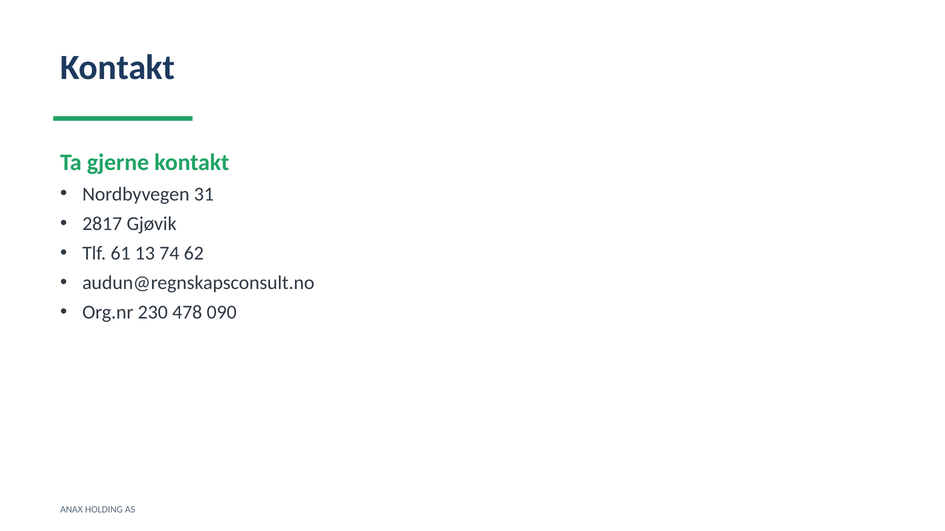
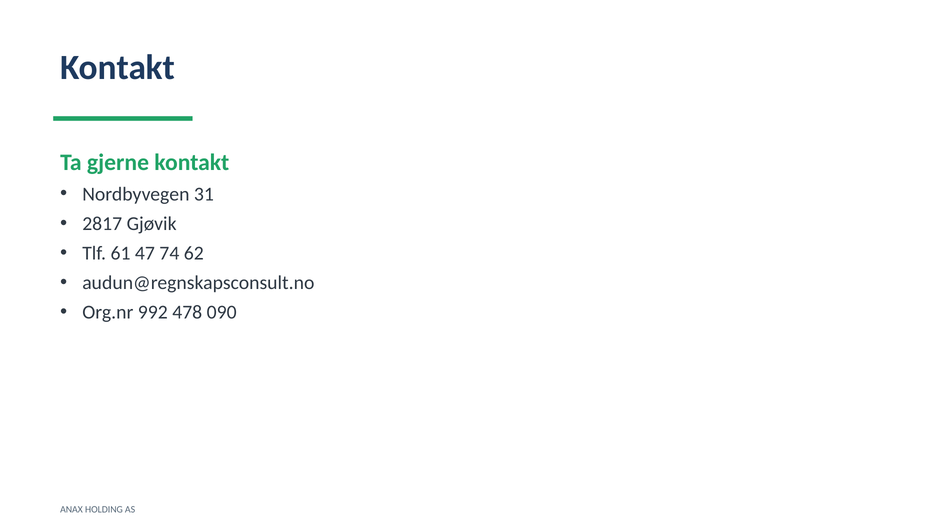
13: 13 -> 47
230: 230 -> 992
